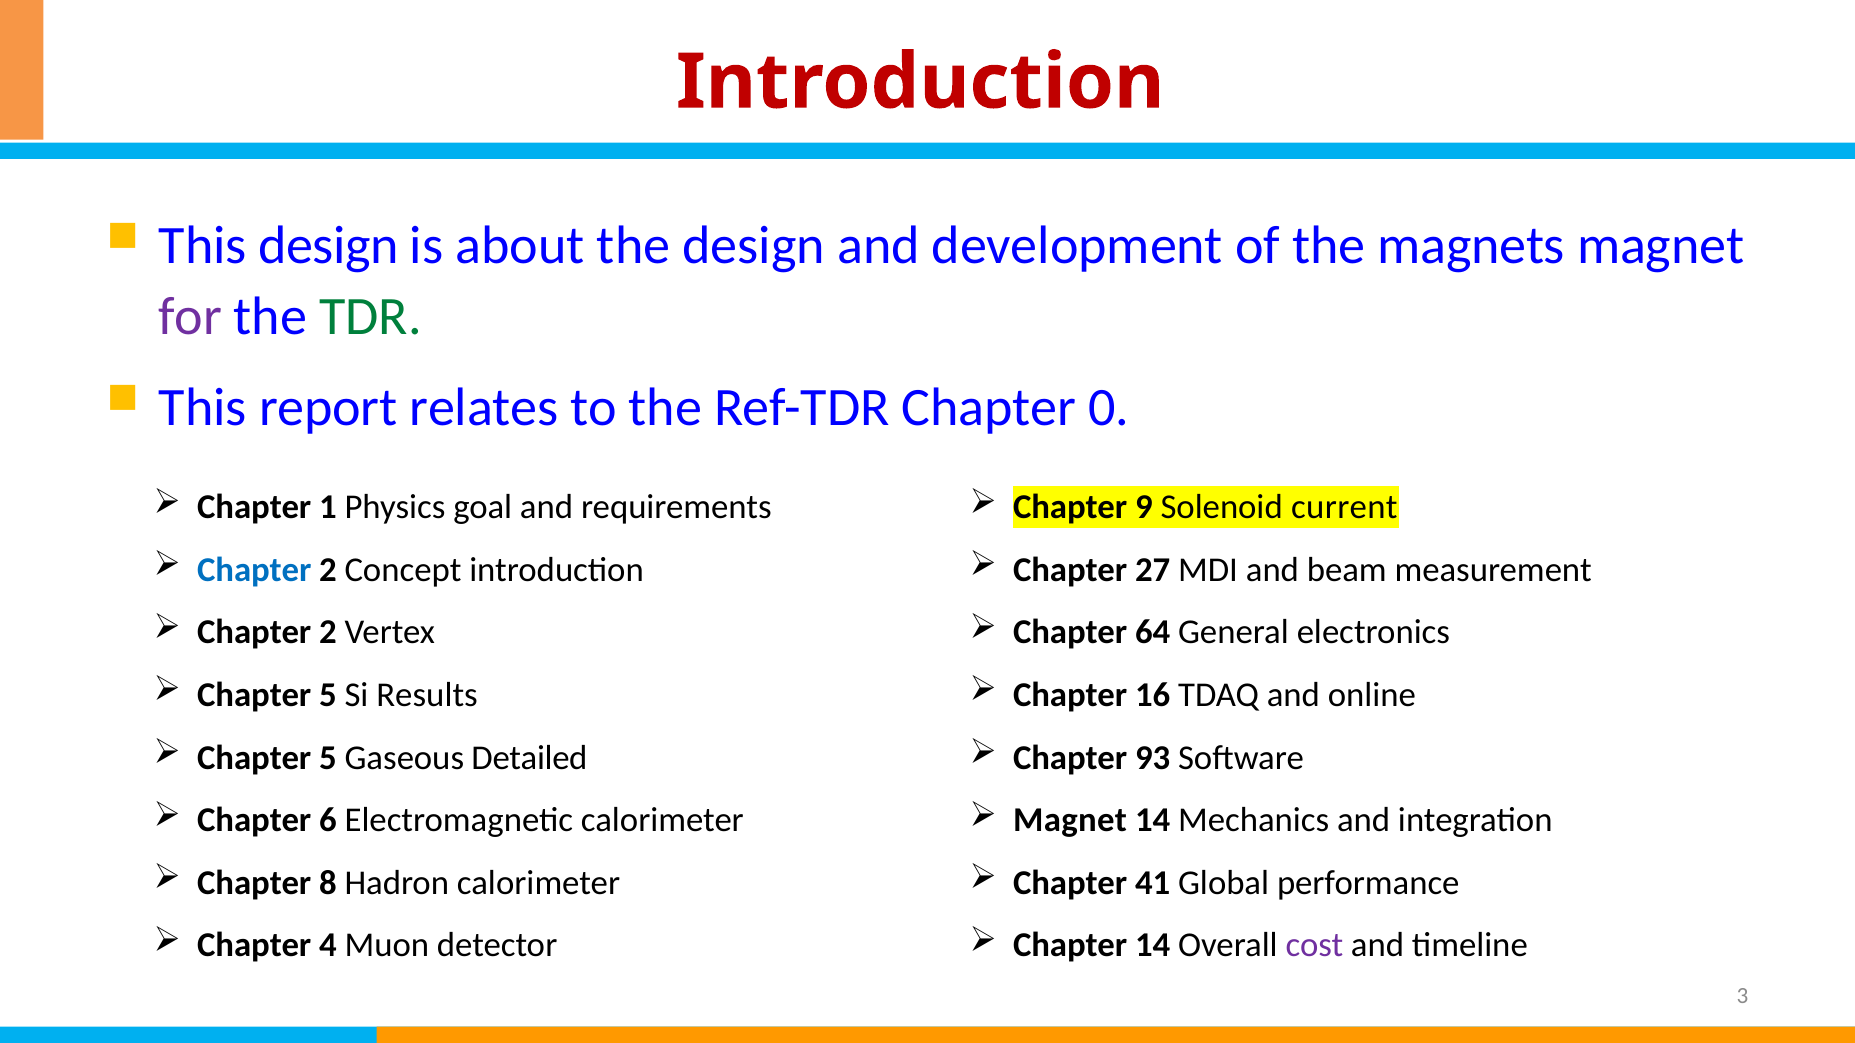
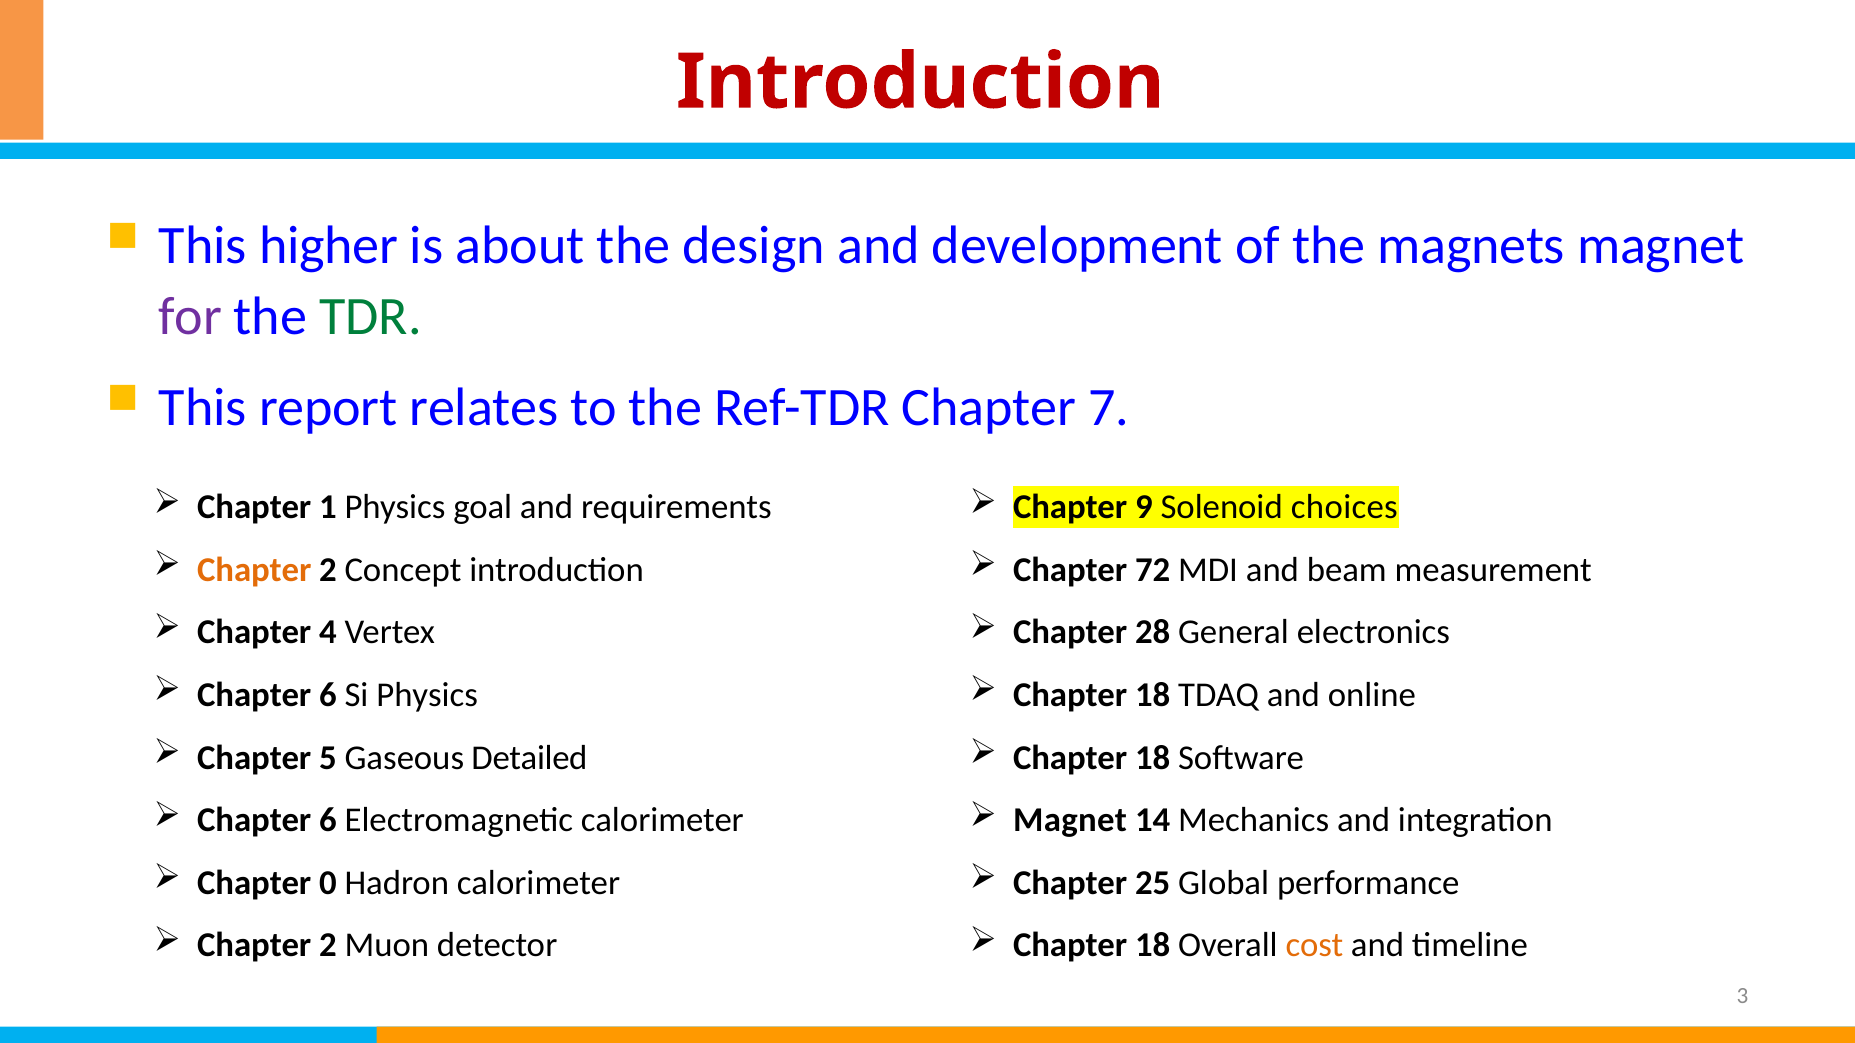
This design: design -> higher
0: 0 -> 7
current: current -> choices
Chapter at (254, 570) colour: blue -> orange
27: 27 -> 72
2 at (328, 633): 2 -> 4
64: 64 -> 28
5 at (328, 695): 5 -> 6
Si Results: Results -> Physics
16 at (1153, 695): 16 -> 18
93 at (1153, 758): 93 -> 18
8: 8 -> 0
41: 41 -> 25
4 at (328, 946): 4 -> 2
14 at (1153, 946): 14 -> 18
cost colour: purple -> orange
